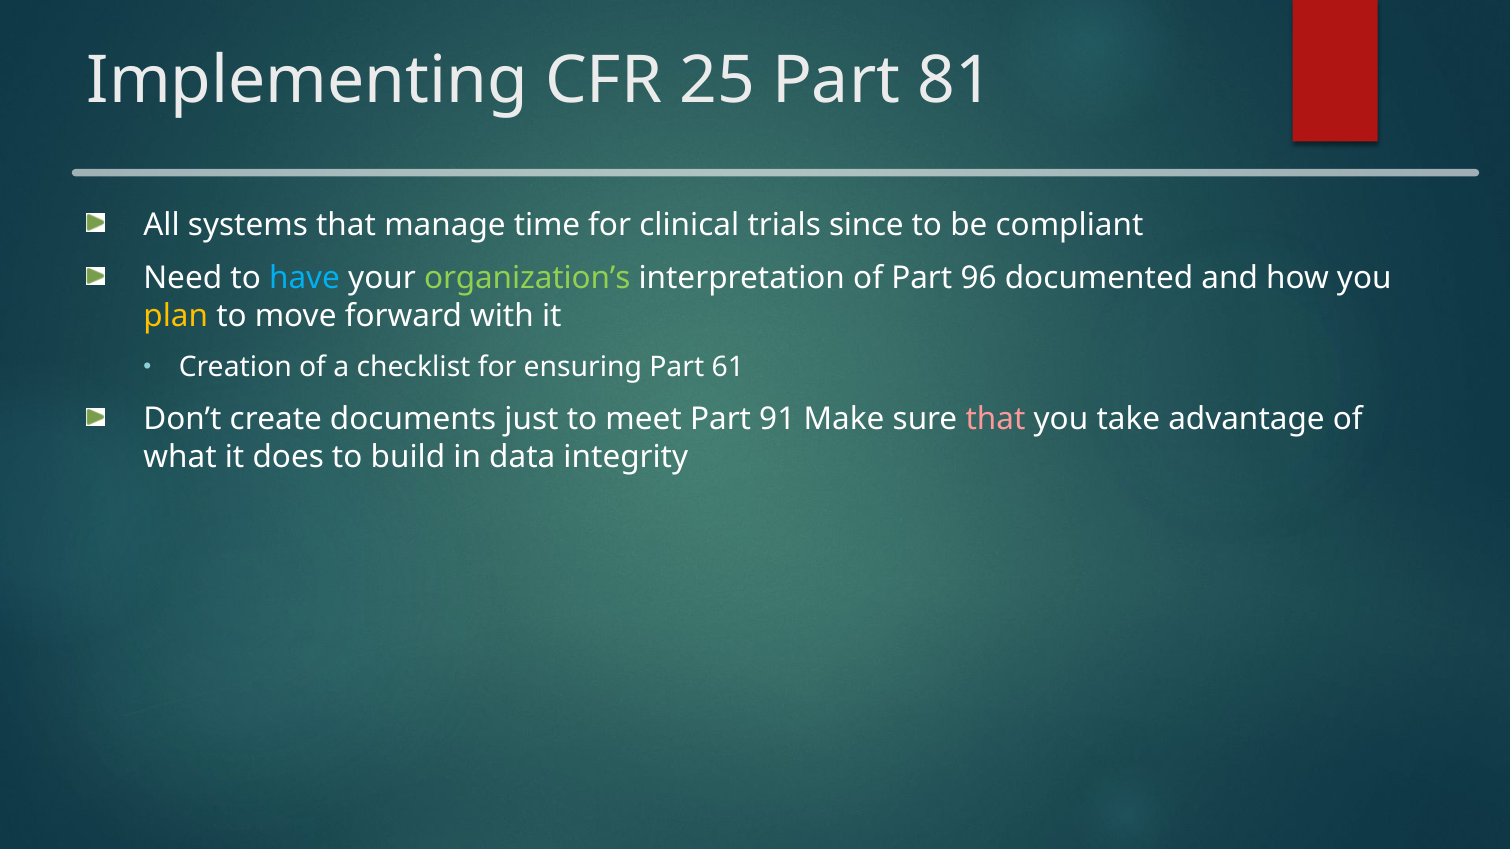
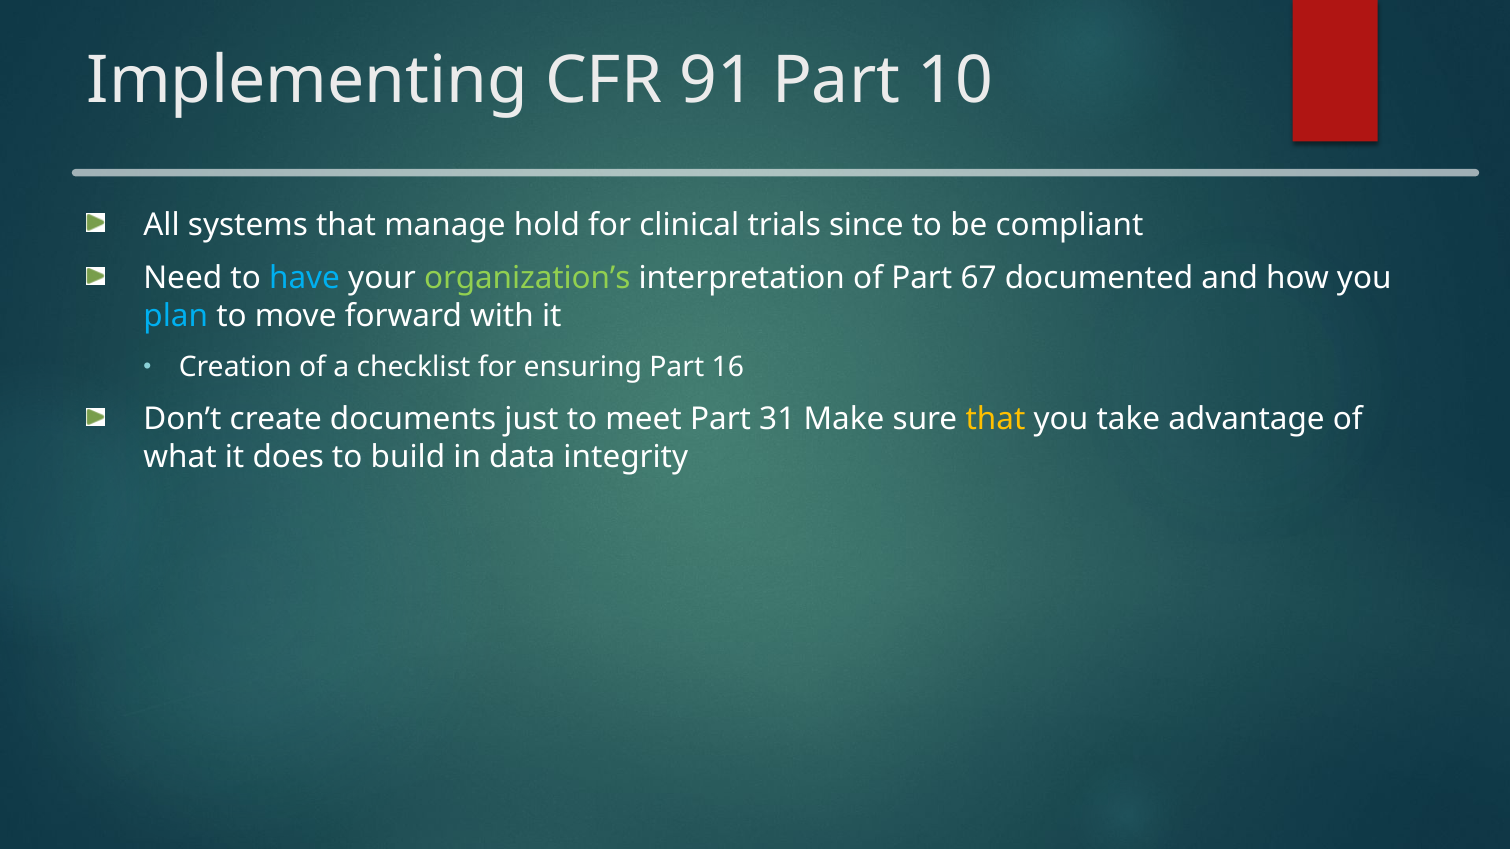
25: 25 -> 91
81: 81 -> 10
time: time -> hold
96: 96 -> 67
plan colour: yellow -> light blue
61: 61 -> 16
91: 91 -> 31
that at (995, 419) colour: pink -> yellow
